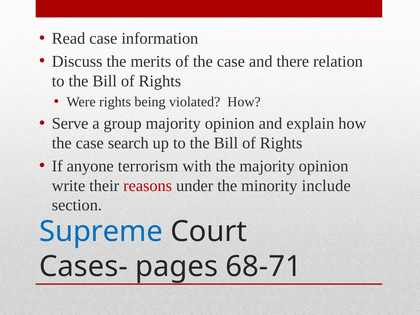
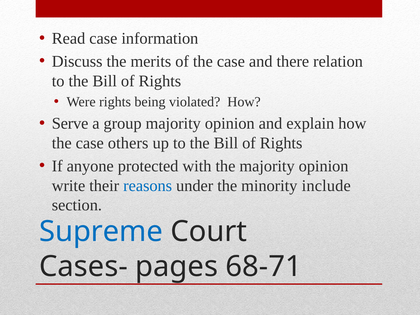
search: search -> others
terrorism: terrorism -> protected
reasons colour: red -> blue
